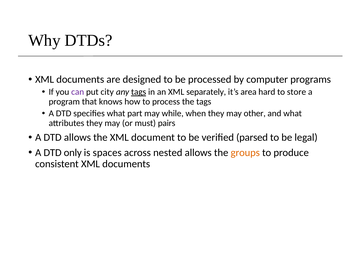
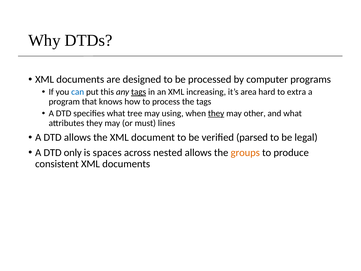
can colour: purple -> blue
city: city -> this
separately: separately -> increasing
store: store -> extra
part: part -> tree
while: while -> using
they at (216, 113) underline: none -> present
pairs: pairs -> lines
